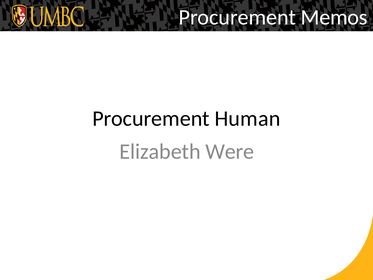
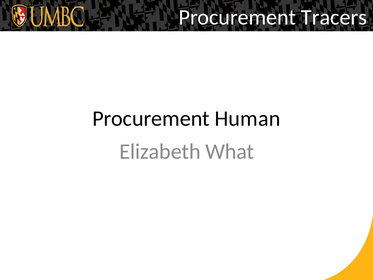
Memos: Memos -> Tracers
Were: Were -> What
